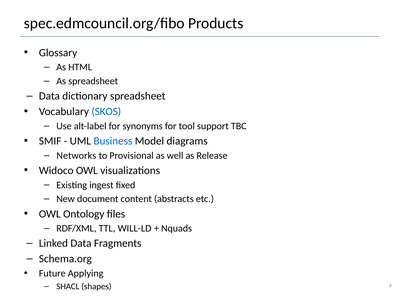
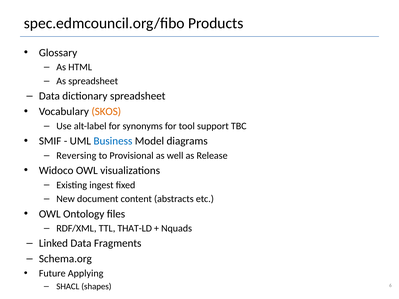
SKOS colour: blue -> orange
Networks: Networks -> Reversing
WILL-LD: WILL-LD -> THAT-LD
